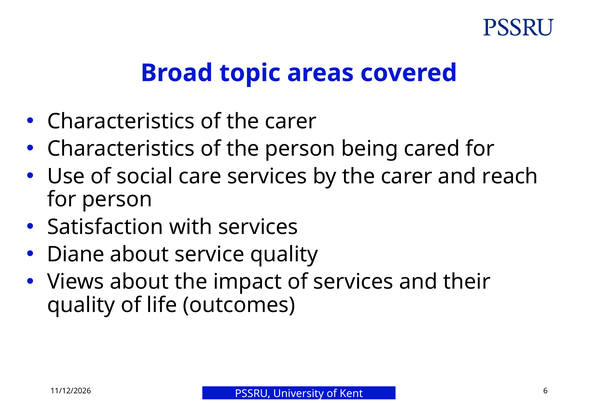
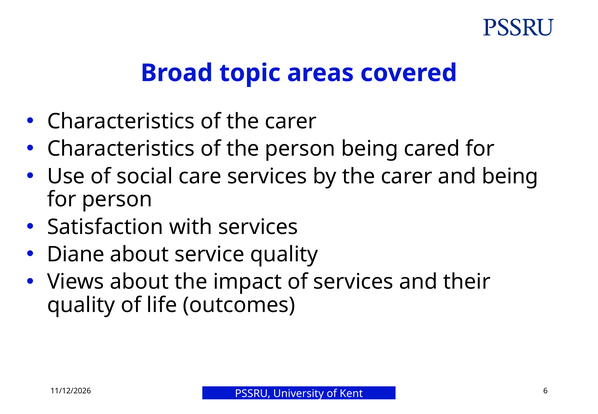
and reach: reach -> being
